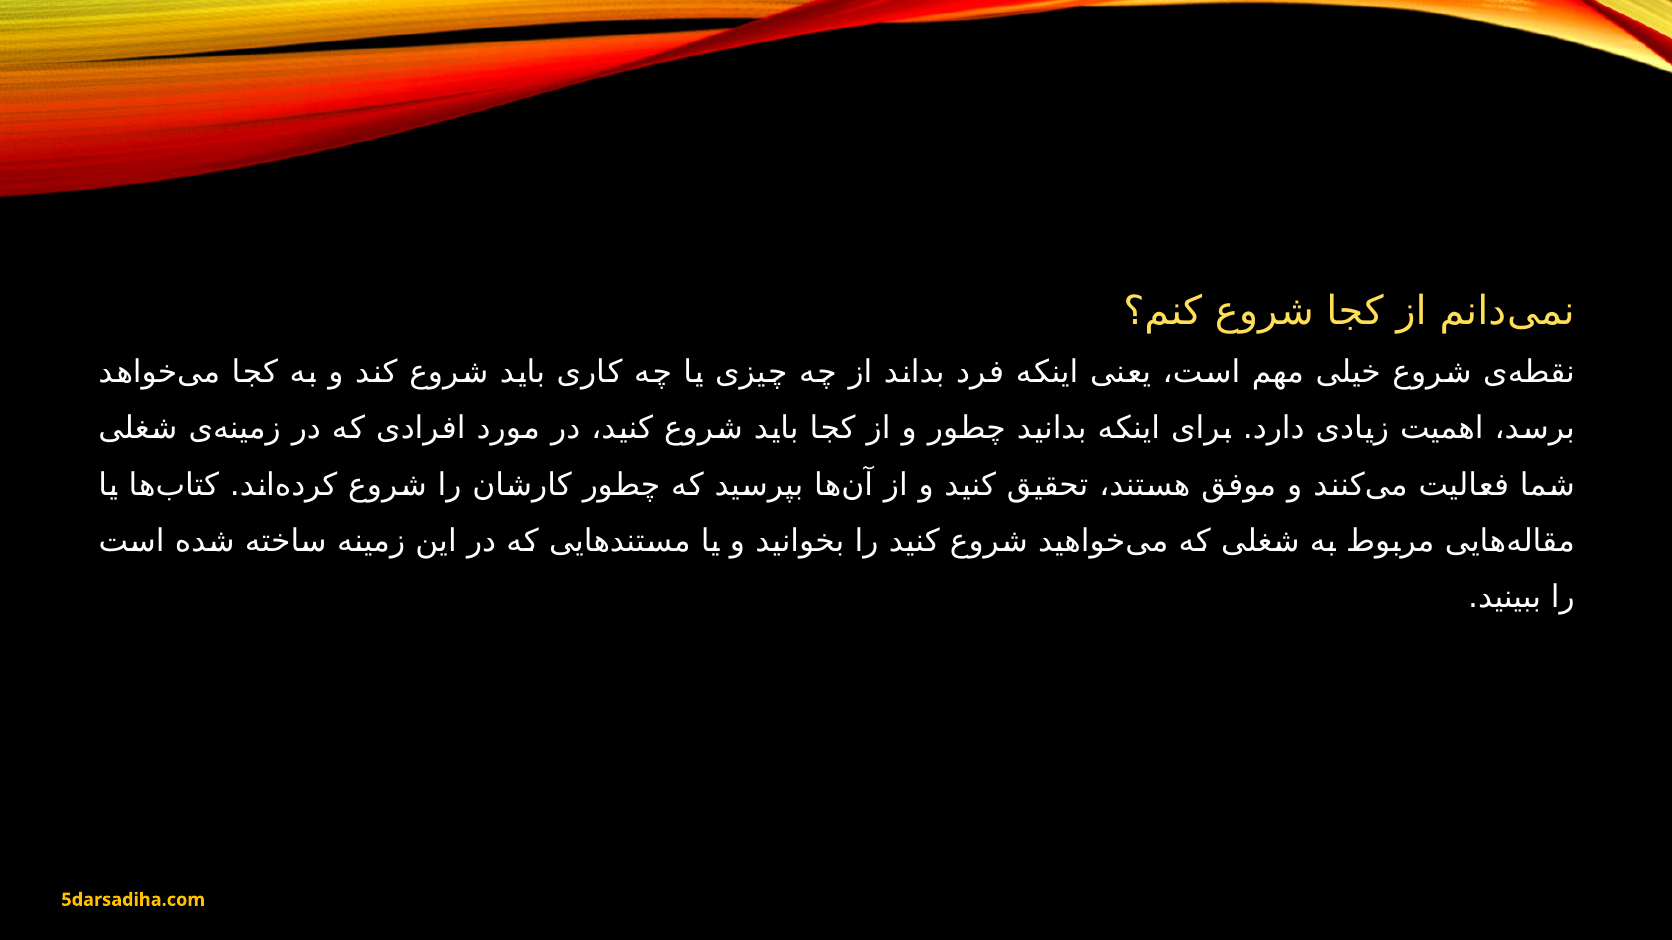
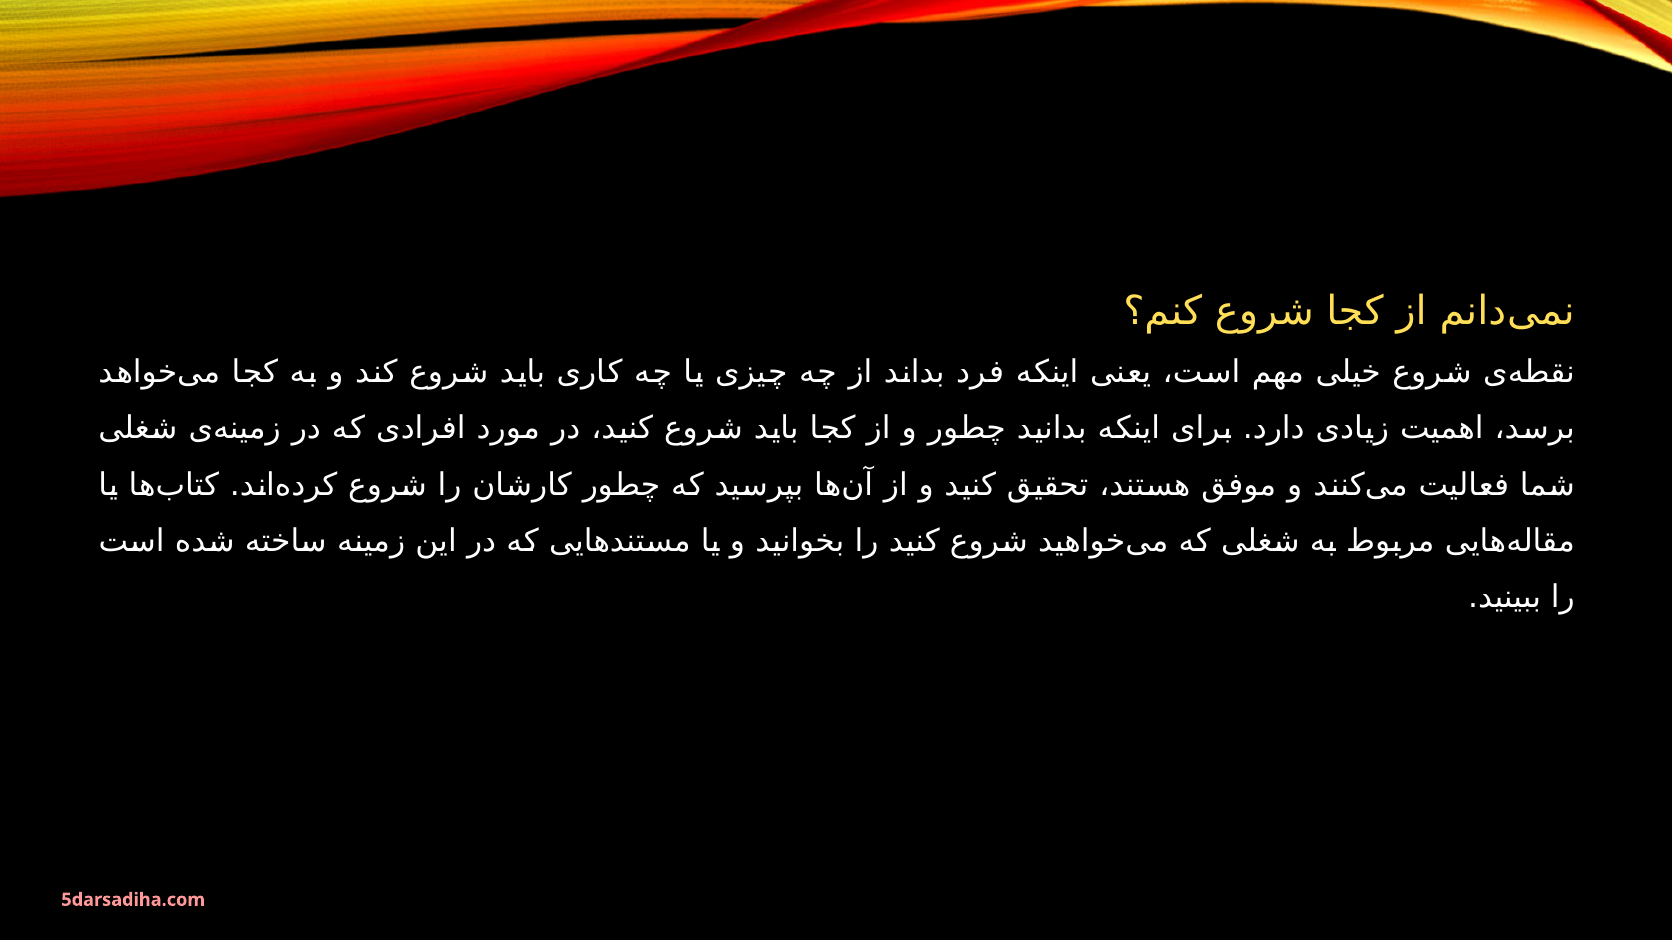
5darsadiha.com colour: yellow -> pink
